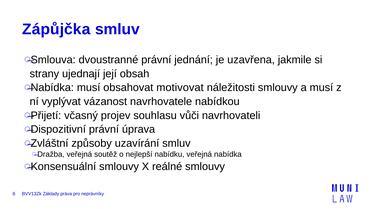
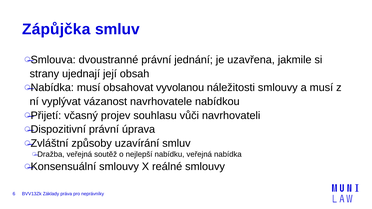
motivovat: motivovat -> vyvolanou
